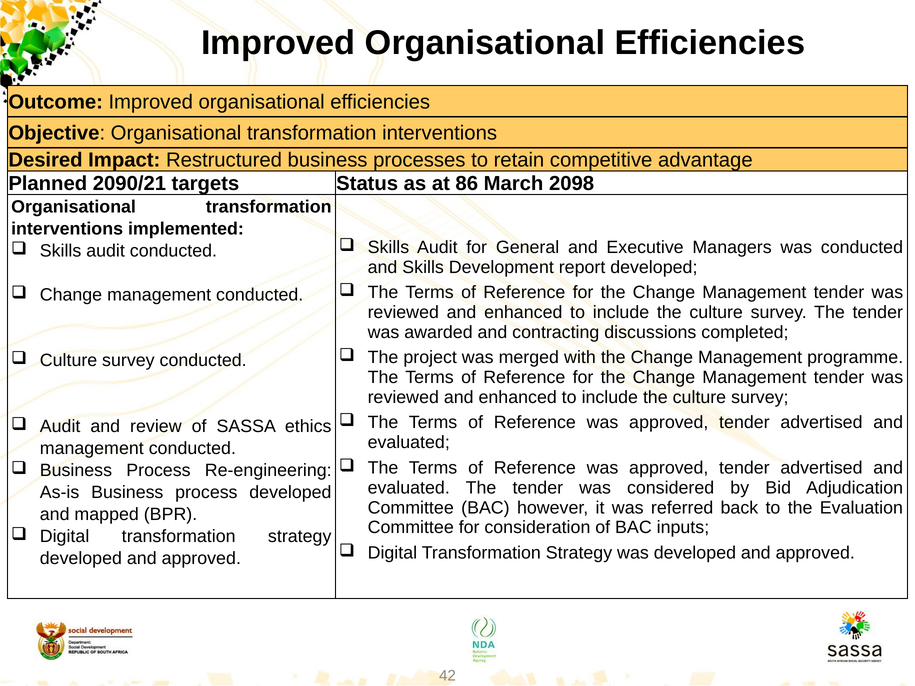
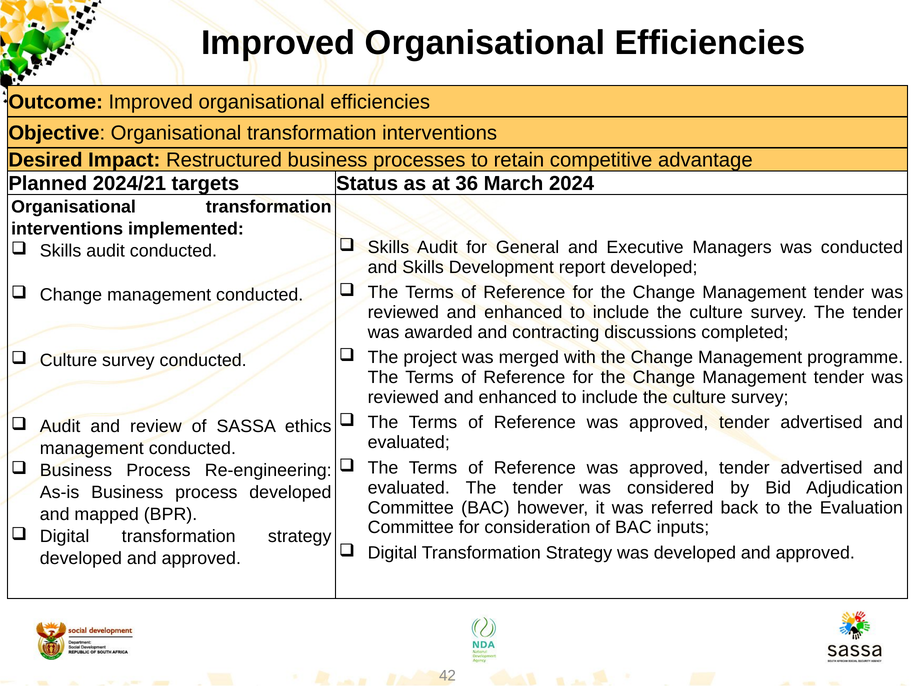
2090/21: 2090/21 -> 2024/21
86: 86 -> 36
2098: 2098 -> 2024
